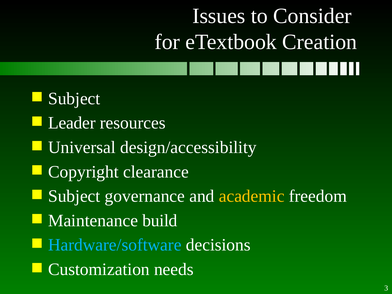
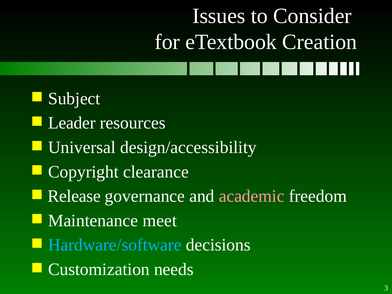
Subject at (74, 196): Subject -> Release
academic colour: yellow -> pink
build: build -> meet
